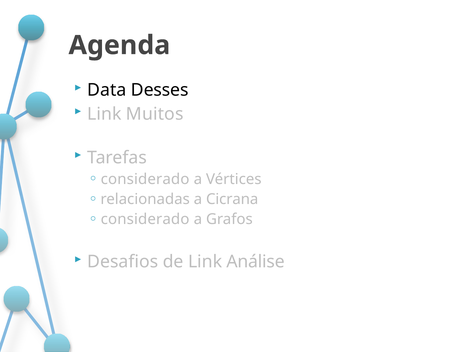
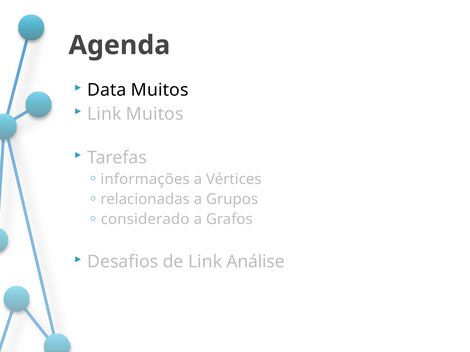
Data Desses: Desses -> Muitos
considerado at (145, 179): considerado -> informações
Cicrana: Cicrana -> Grupos
